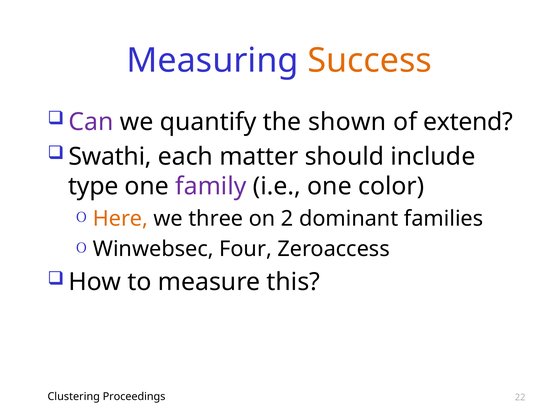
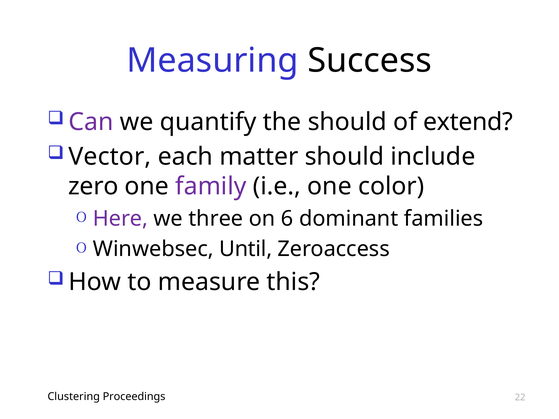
Success colour: orange -> black
the shown: shown -> should
Swathi: Swathi -> Vector
type: type -> zero
Here colour: orange -> purple
2: 2 -> 6
Four: Four -> Until
